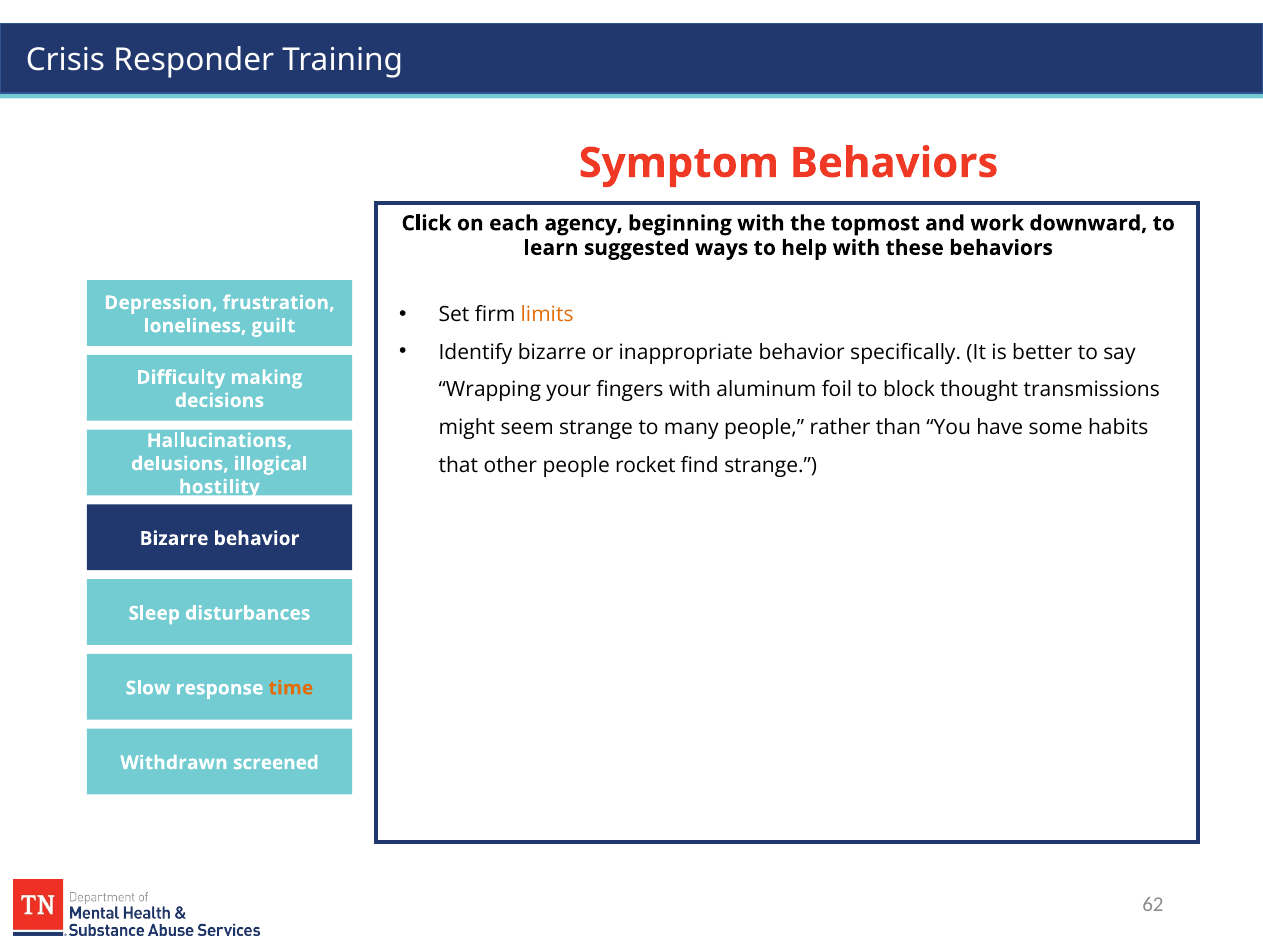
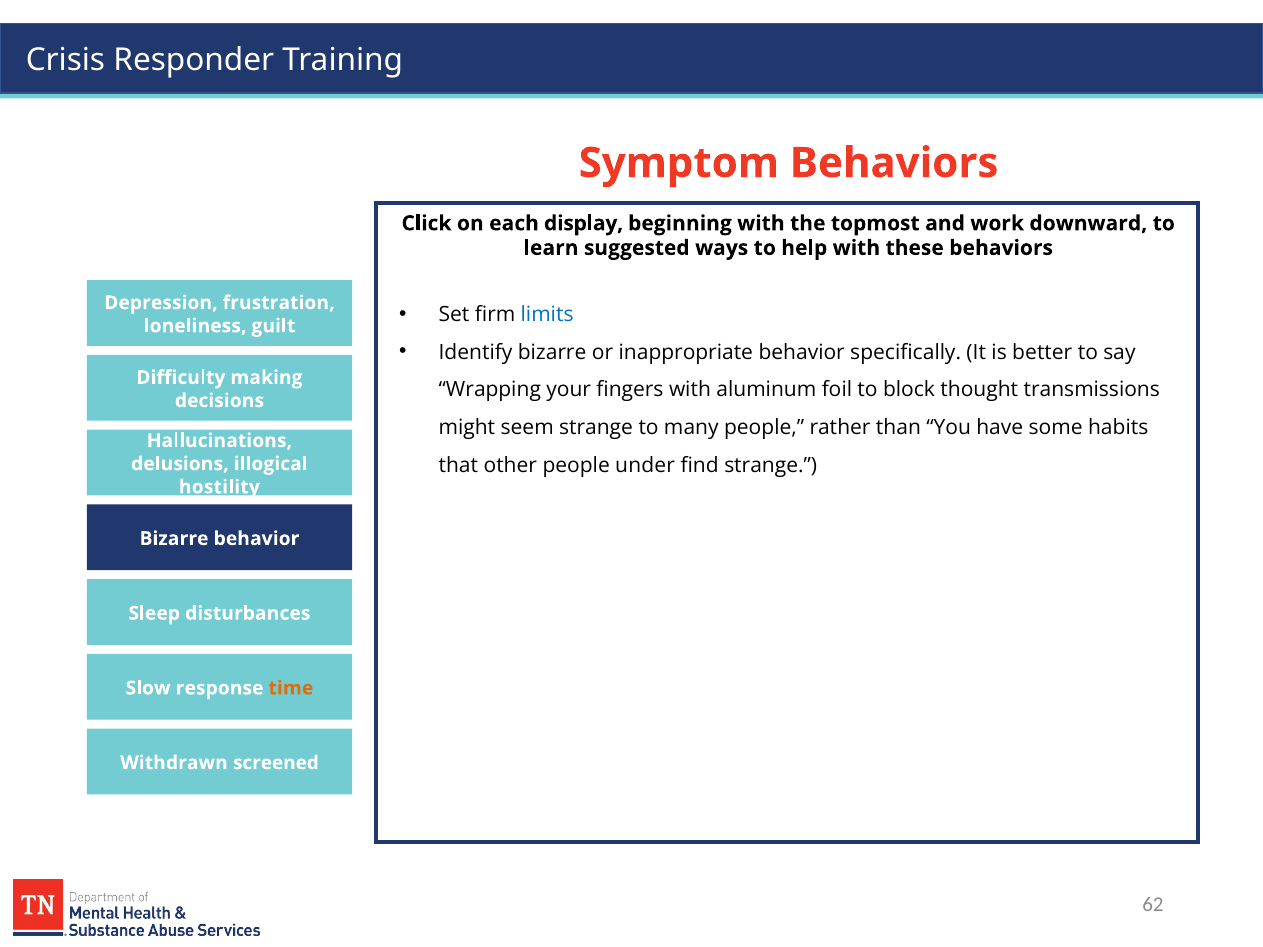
agency: agency -> display
limits colour: orange -> blue
rocket: rocket -> under
